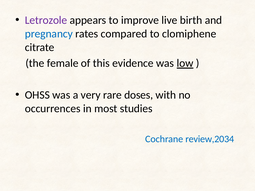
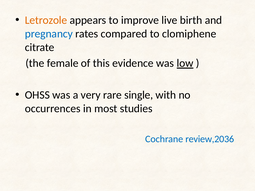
Letrozole colour: purple -> orange
doses: doses -> single
review,2034: review,2034 -> review,2036
